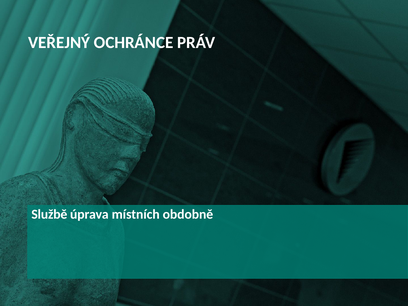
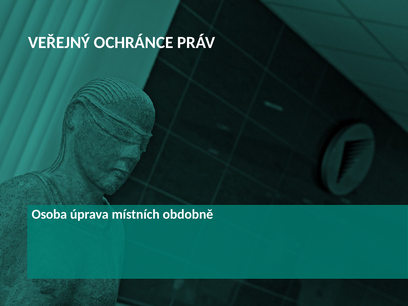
Službě: Službě -> Osoba
